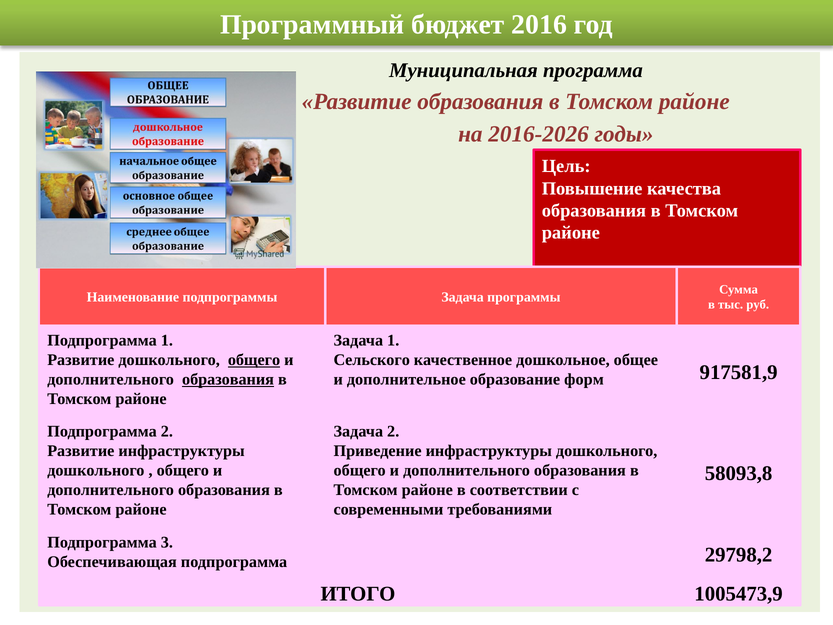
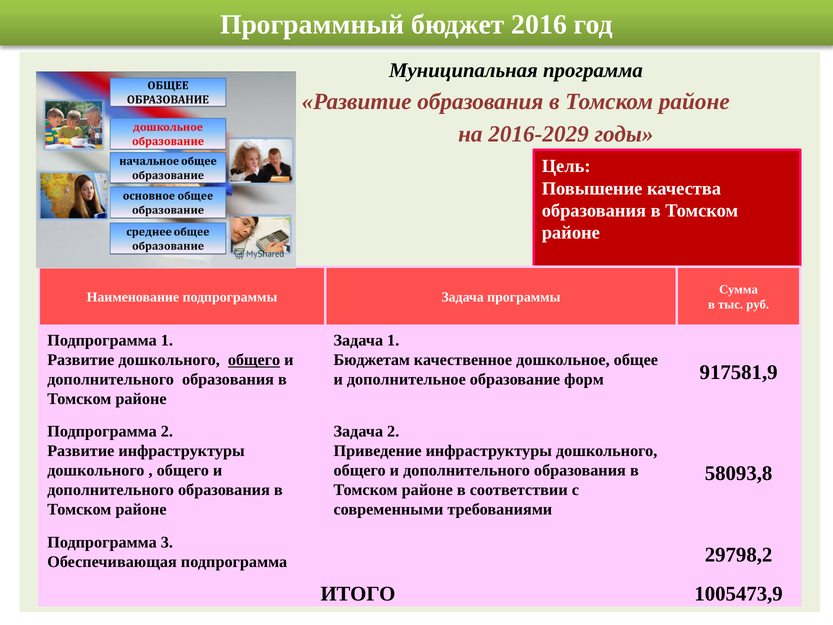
2016-2026: 2016-2026 -> 2016-2029
Сельского: Сельского -> Бюджетам
образования at (228, 379) underline: present -> none
